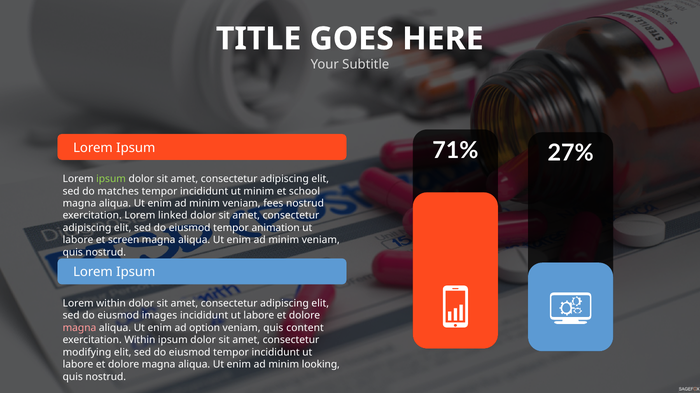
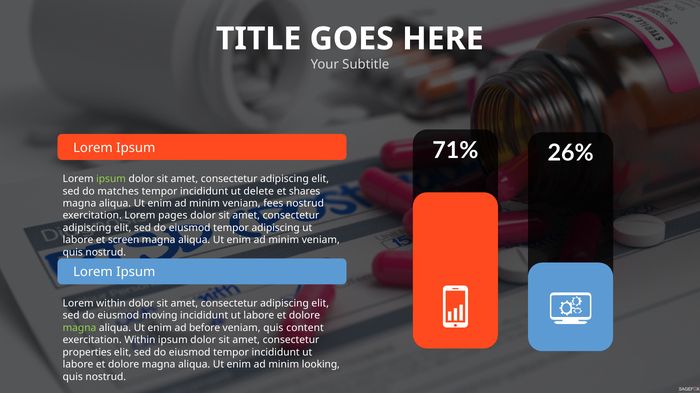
27%: 27% -> 26%
ut minim: minim -> delete
school: school -> shares
linked: linked -> pages
tempor animation: animation -> adipiscing
images: images -> moving
magna at (79, 328) colour: pink -> light green
option: option -> before
modifying: modifying -> properties
